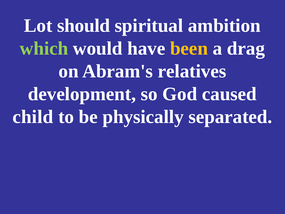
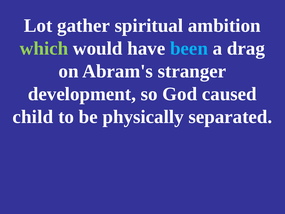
should: should -> gather
been colour: yellow -> light blue
relatives: relatives -> stranger
